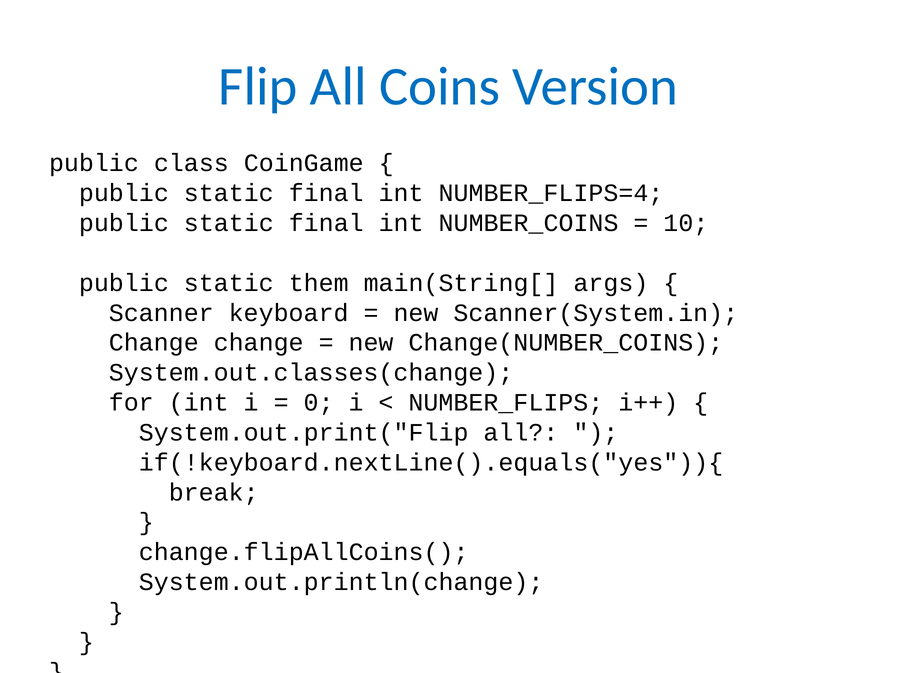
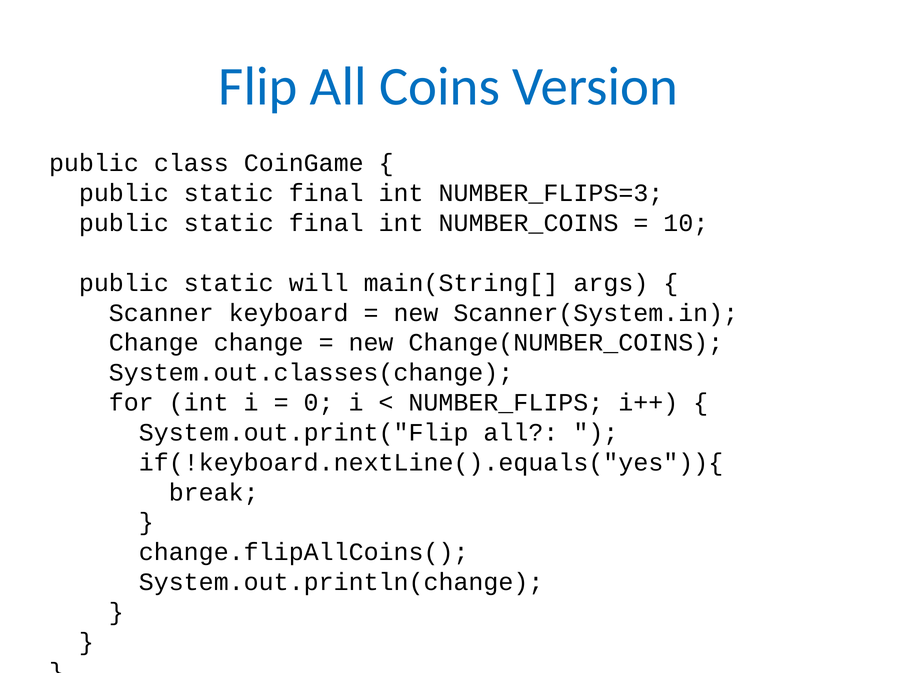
NUMBER_FLIPS=4: NUMBER_FLIPS=4 -> NUMBER_FLIPS=3
them: them -> will
